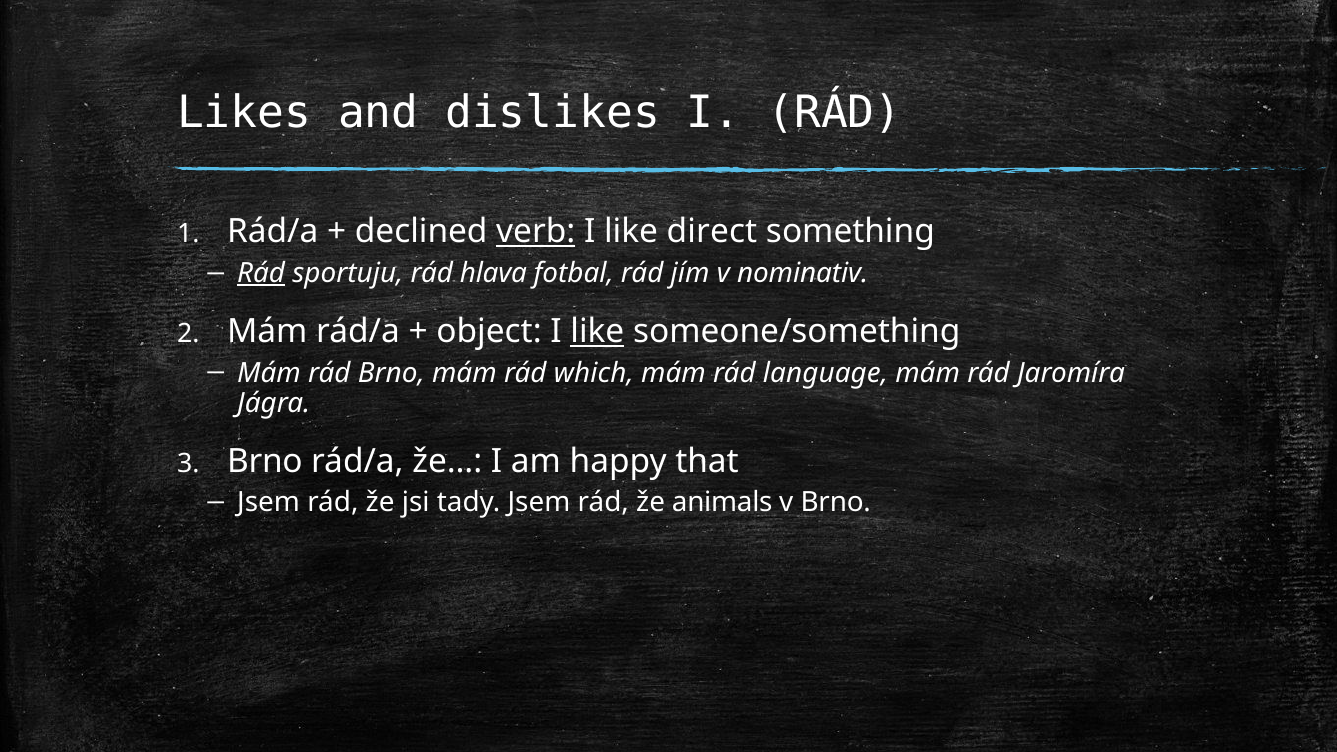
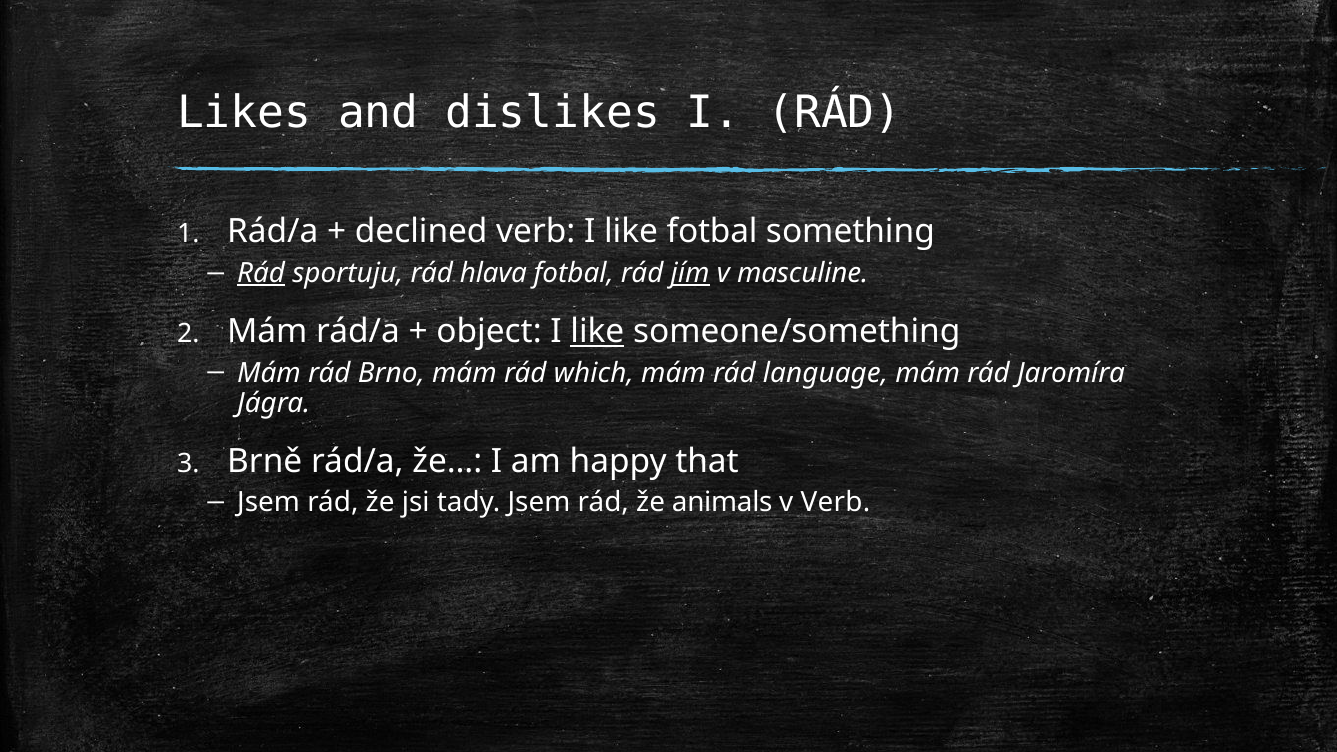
verb at (536, 232) underline: present -> none
like direct: direct -> fotbal
jím underline: none -> present
nominativ: nominativ -> masculine
Brno at (265, 461): Brno -> Brně
v Brno: Brno -> Verb
